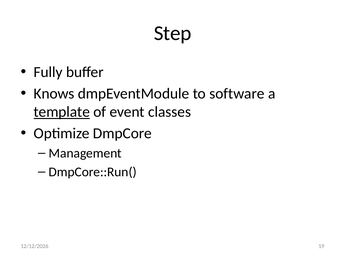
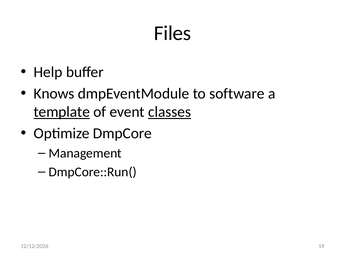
Step: Step -> Files
Fully: Fully -> Help
classes underline: none -> present
